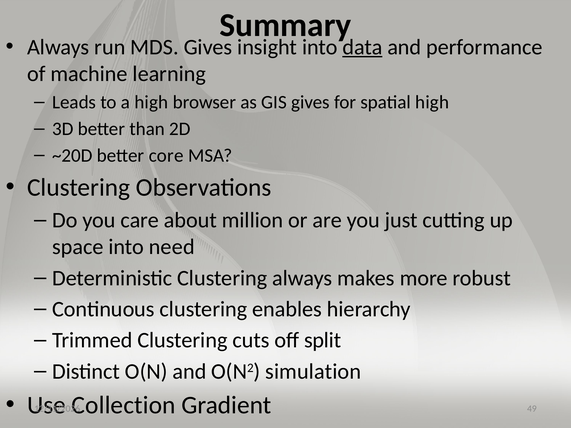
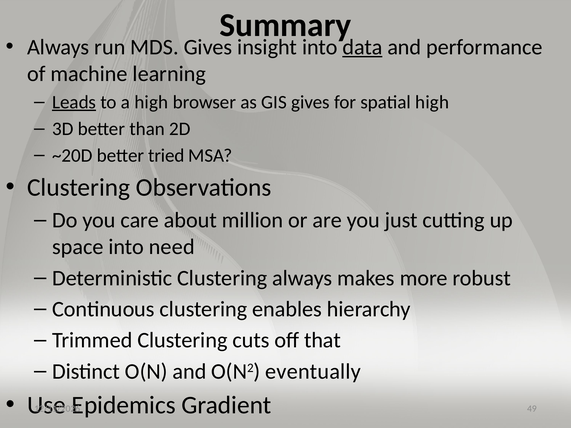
Leads underline: none -> present
core: core -> tried
split: split -> that
simulation: simulation -> eventually
Collection: Collection -> Epidemics
